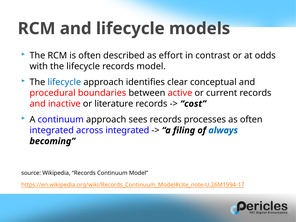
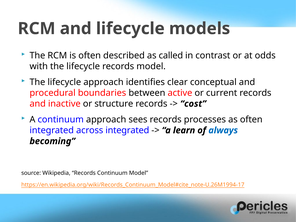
effort: effort -> called
lifecycle at (64, 82) colour: blue -> black
literature: literature -> structure
filing: filing -> learn
